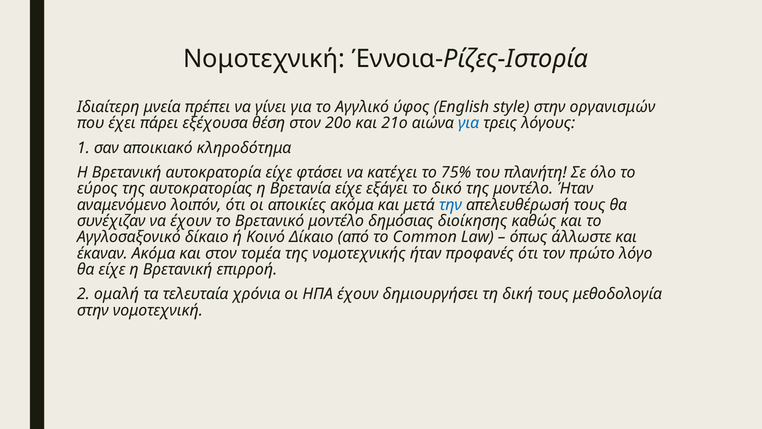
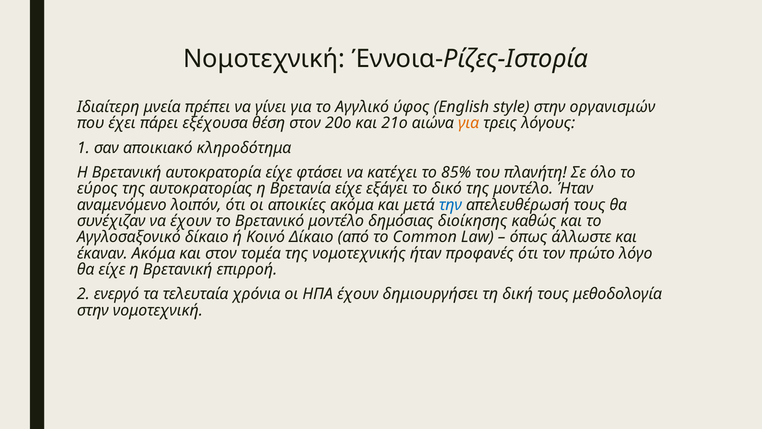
για at (469, 123) colour: blue -> orange
75%: 75% -> 85%
ομαλή: ομαλή -> ενεργό
